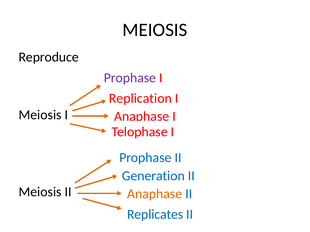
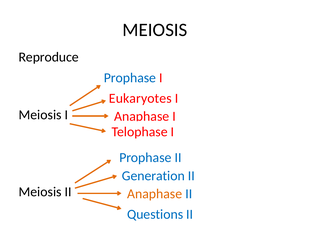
Prophase at (130, 78) colour: purple -> blue
Replication: Replication -> Eukaryotes
Replicates: Replicates -> Questions
